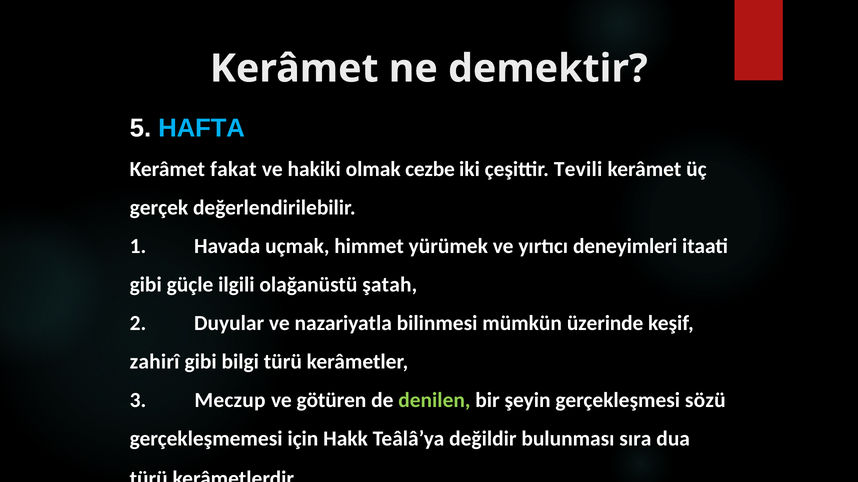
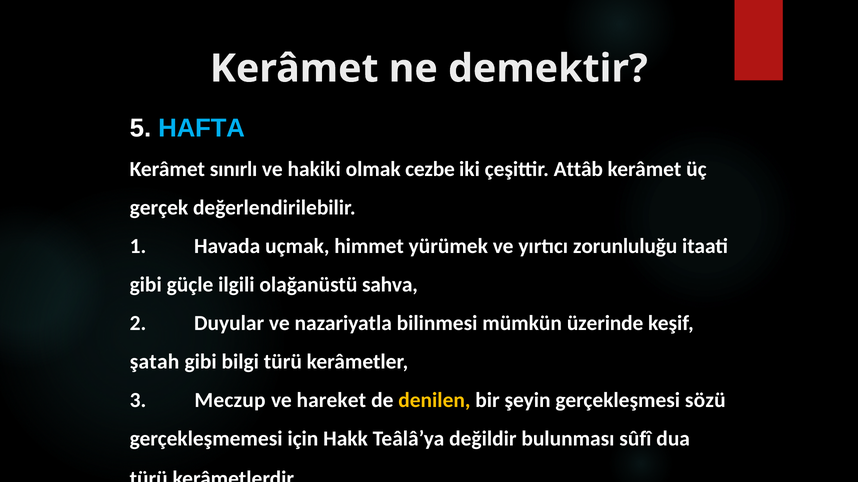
fakat: fakat -> sınırlı
Tevili: Tevili -> Attâb
deneyimleri: deneyimleri -> zorunluluğu
şatah: şatah -> sahva
zahirî: zahirî -> şatah
götüren: götüren -> hareket
denilen colour: light green -> yellow
sıra: sıra -> sûfî
